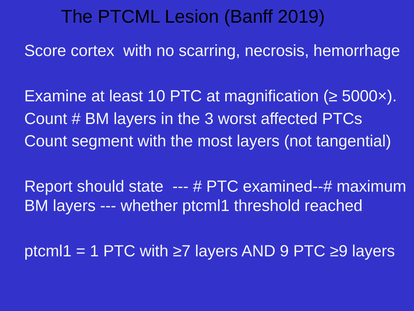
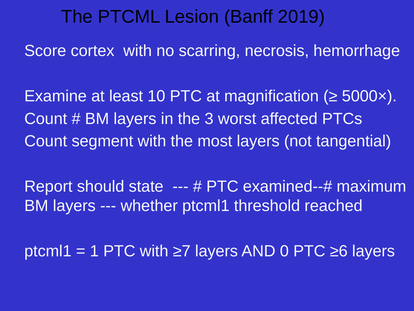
9: 9 -> 0
≥9: ≥9 -> ≥6
